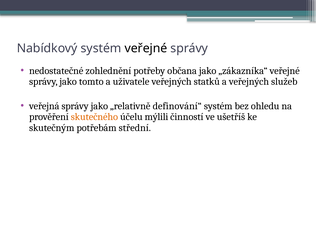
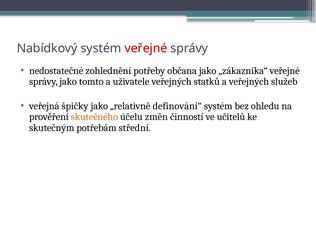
veřejné at (146, 48) colour: black -> red
veřejná správy: správy -> špičky
mýlili: mýlili -> změn
ušetříš: ušetříš -> učitelů
